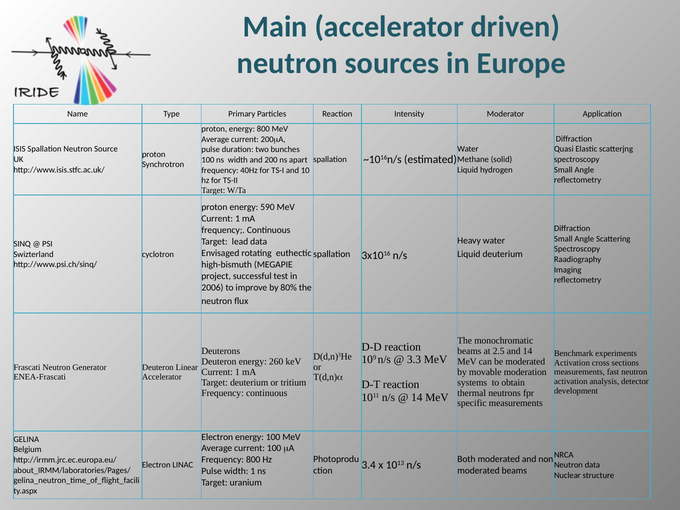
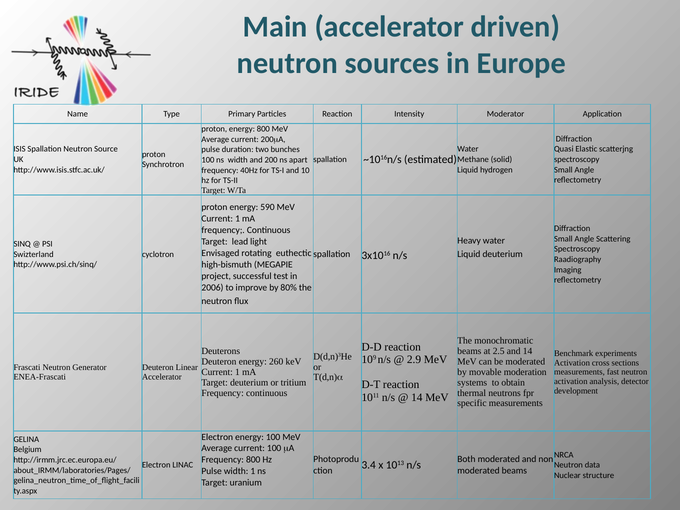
lead data: data -> light
3.3: 3.3 -> 2.9
